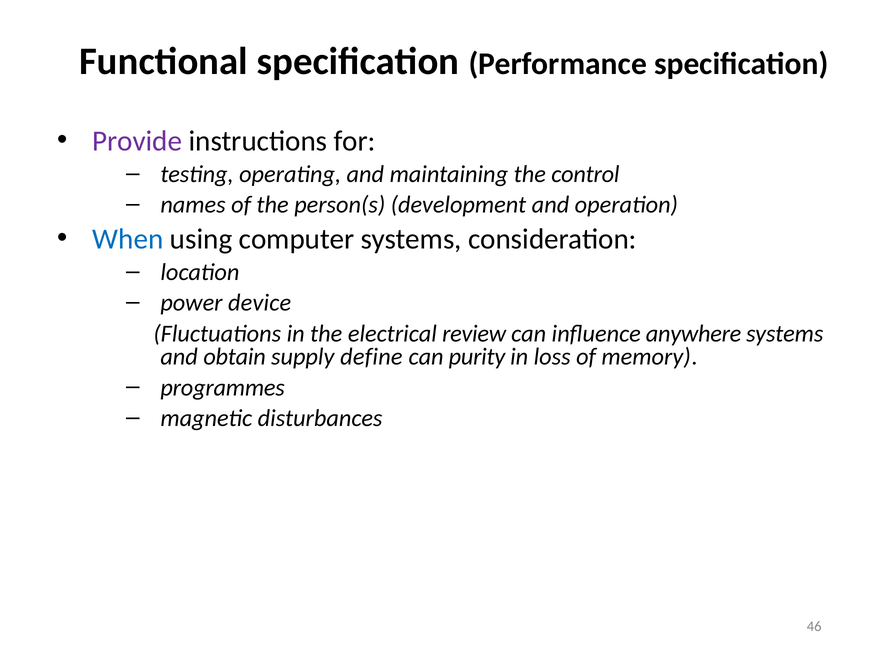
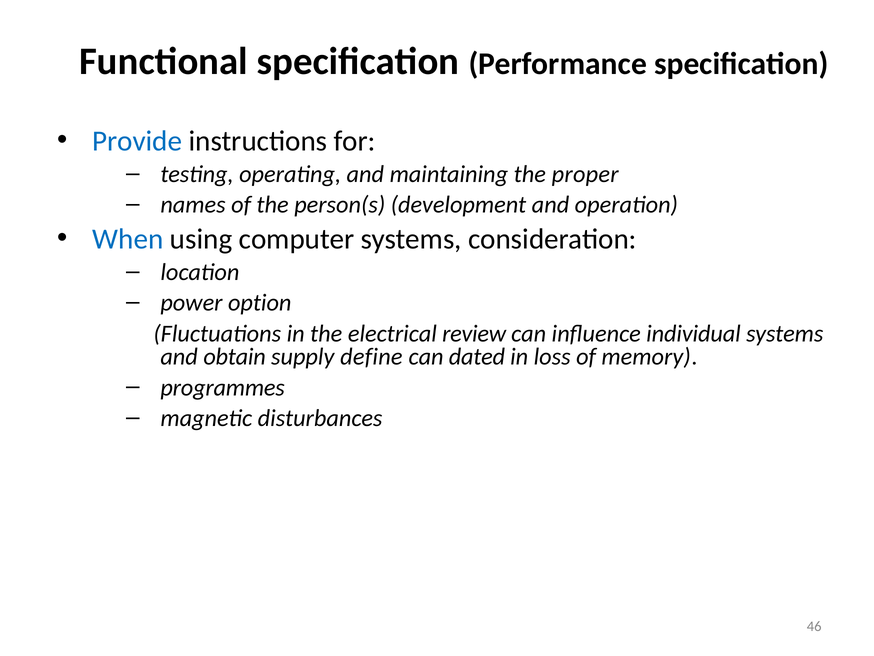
Provide colour: purple -> blue
control: control -> proper
device: device -> option
anywhere: anywhere -> individual
purity: purity -> dated
